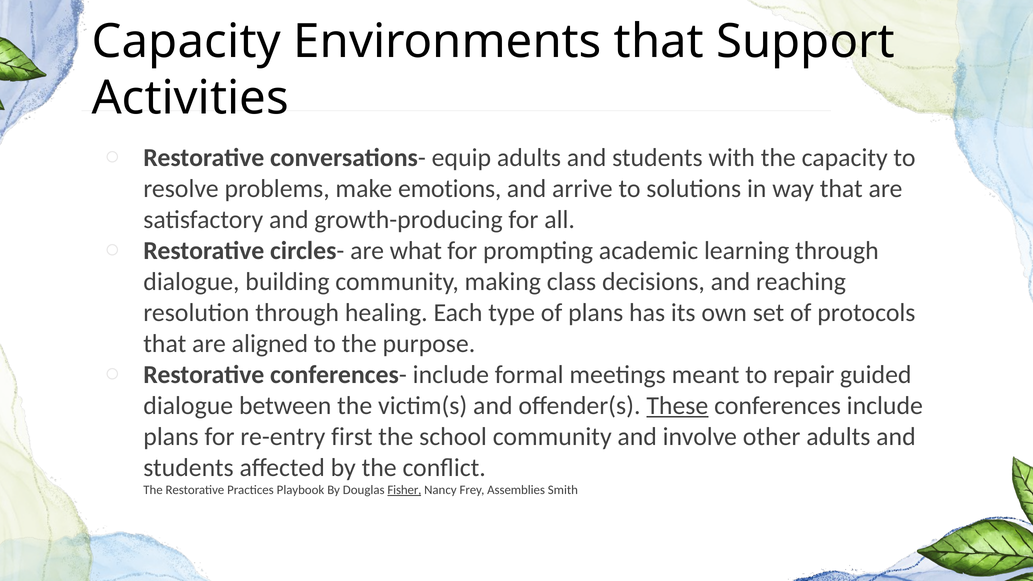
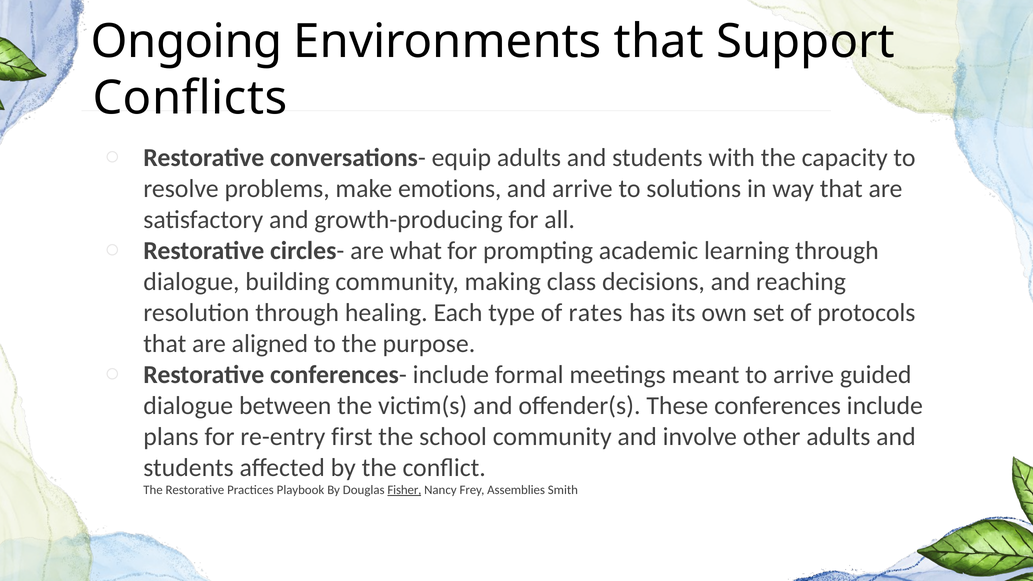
Capacity at (186, 41): Capacity -> Ongoing
Activities: Activities -> Conflicts
of plans: plans -> rates
to repair: repair -> arrive
These underline: present -> none
